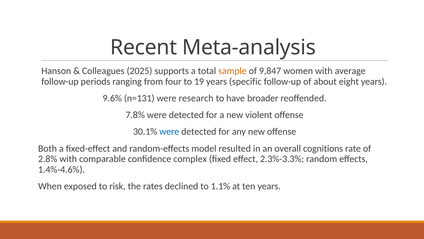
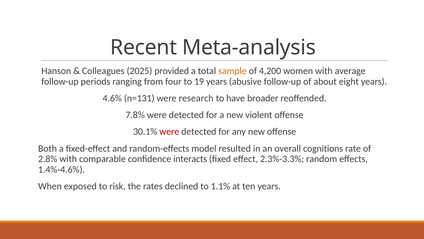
supports: supports -> provided
9,847: 9,847 -> 4,200
specific: specific -> abusive
9.6%: 9.6% -> 4.6%
were at (169, 131) colour: blue -> red
complex: complex -> interacts
